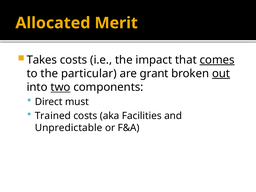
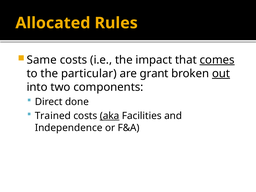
Merit: Merit -> Rules
Takes: Takes -> Same
two underline: present -> none
must: must -> done
aka underline: none -> present
Unpredictable: Unpredictable -> Independence
